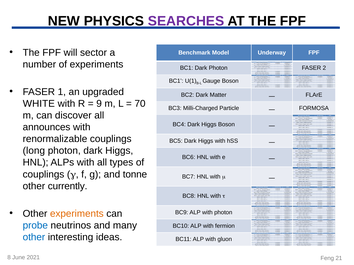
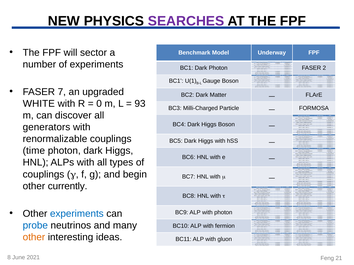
1: 1 -> 7
9: 9 -> 0
70: 70 -> 93
announces: announces -> generators
long: long -> time
tonne: tonne -> begin
experiments at (77, 214) colour: orange -> blue
other at (34, 238) colour: blue -> orange
